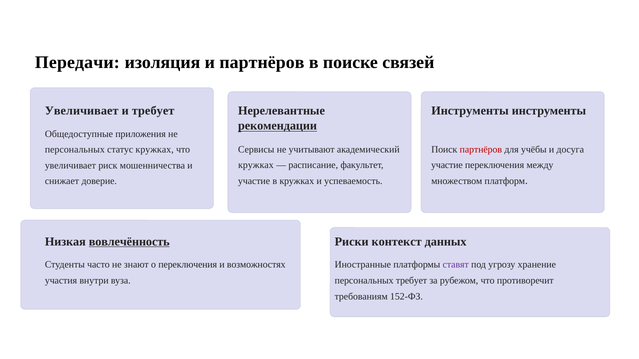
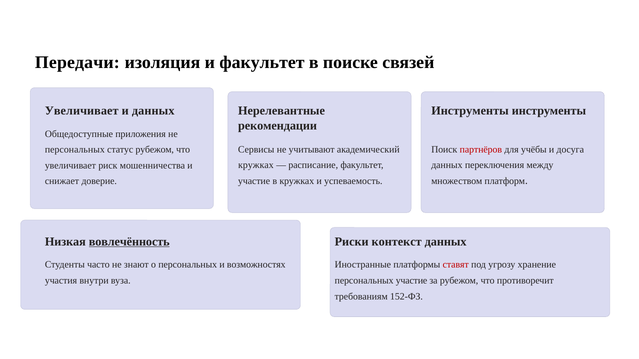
и партнёров: партнёров -> факультет
и требует: требует -> данных
рекомендации underline: present -> none
статус кружках: кружках -> рубежом
участие at (447, 165): участие -> данных
о переключения: переключения -> персональных
ставят colour: purple -> red
персональных требует: требует -> участие
